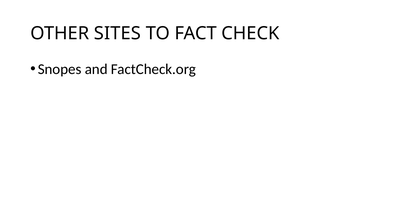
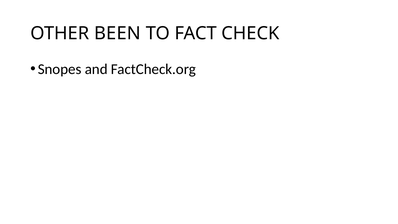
SITES: SITES -> BEEN
